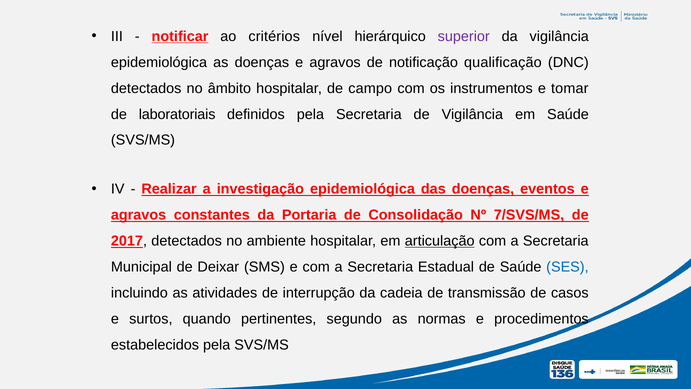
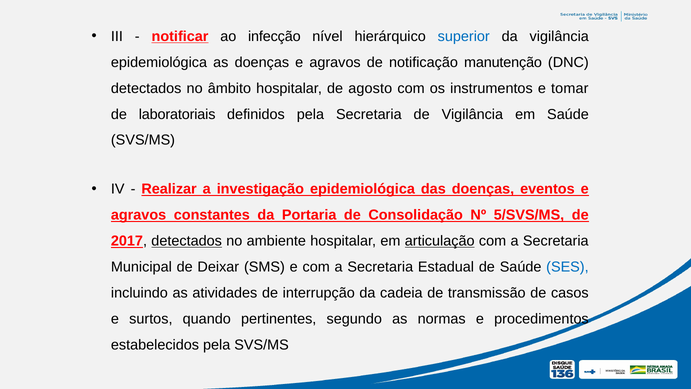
critérios: critérios -> infecção
superior colour: purple -> blue
qualificação: qualificação -> manutenção
campo: campo -> agosto
7/SVS/MS: 7/SVS/MS -> 5/SVS/MS
detectados at (187, 241) underline: none -> present
